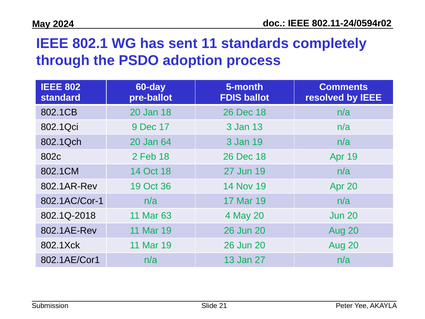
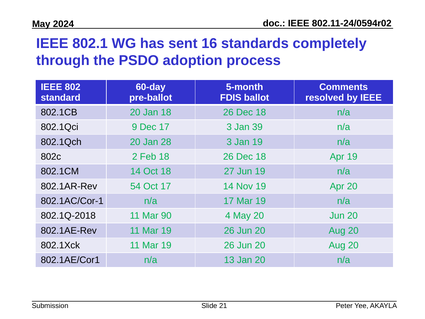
sent 11: 11 -> 16
Jan 13: 13 -> 39
64: 64 -> 28
802.1AR-Rev 19: 19 -> 54
Oct 36: 36 -> 17
63: 63 -> 90
Jan 27: 27 -> 20
